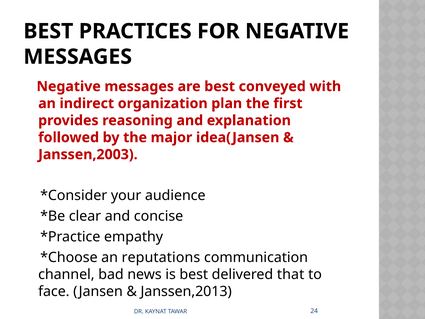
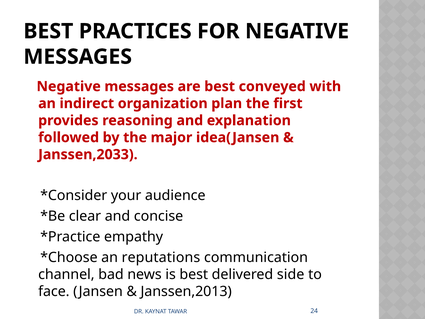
Janssen,2003: Janssen,2003 -> Janssen,2033
that: that -> side
